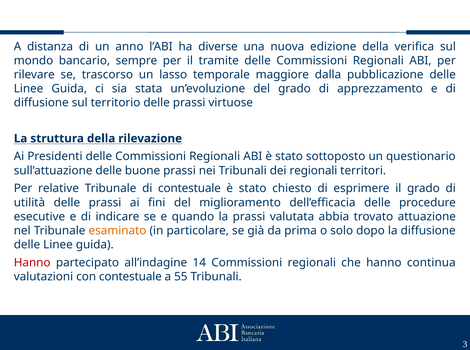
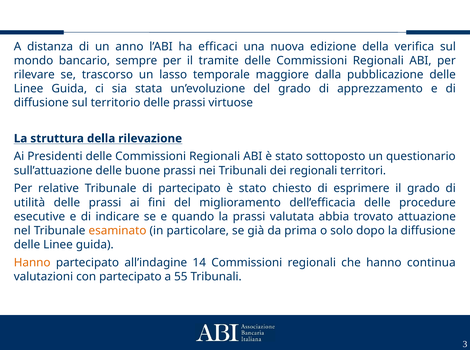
diverse: diverse -> efficaci
di contestuale: contestuale -> partecipato
Hanno at (32, 263) colour: red -> orange
con contestuale: contestuale -> partecipato
